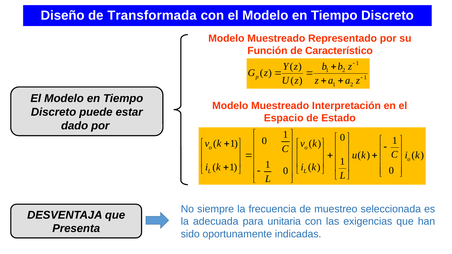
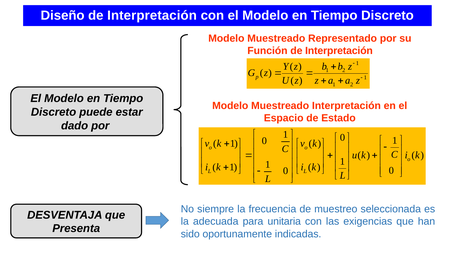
Diseño de Transformada: Transformada -> Interpretación
Función de Característico: Característico -> Interpretación
